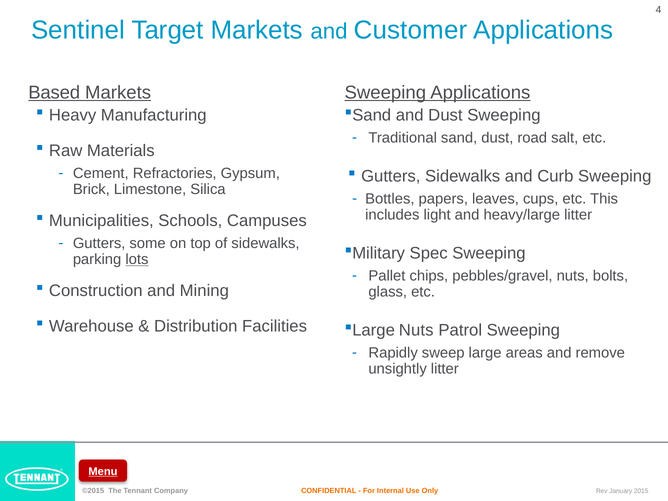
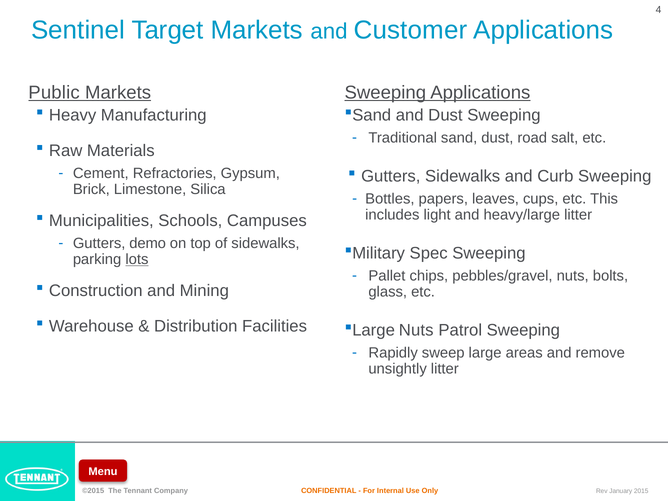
Based: Based -> Public
some: some -> demo
Menu underline: present -> none
